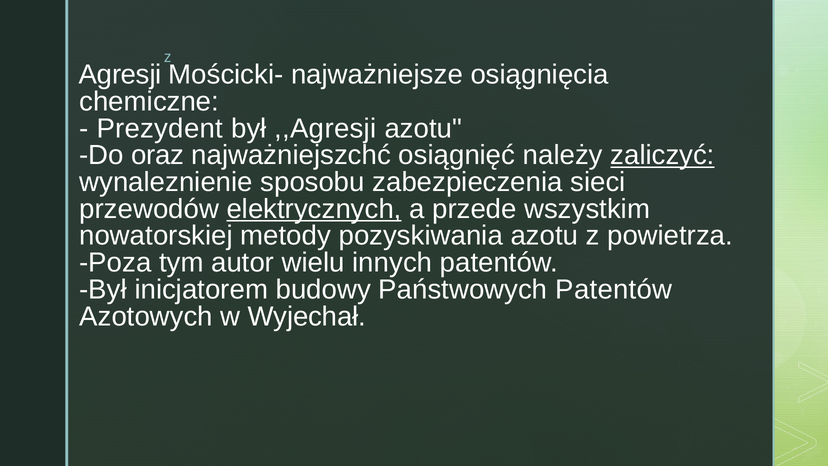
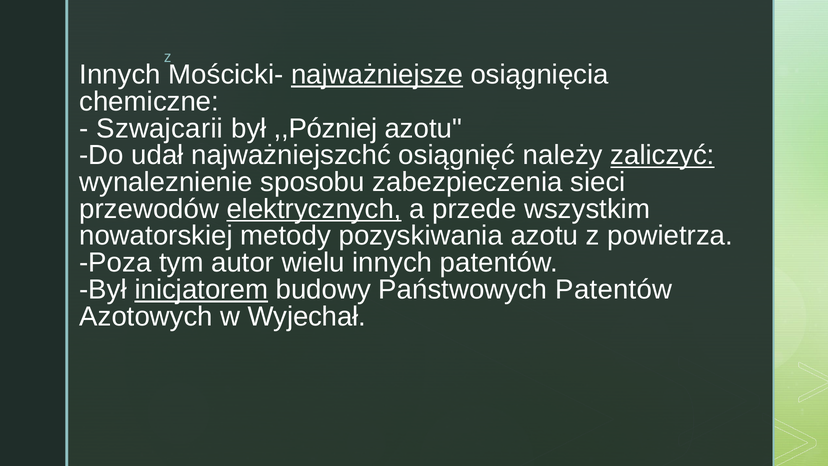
Agresji at (120, 75): Agresji -> Innych
najważniejsze underline: none -> present
Prezydent: Prezydent -> Szwajcarii
,,Agresji: ,,Agresji -> ,,Pózniej
oraz: oraz -> udał
inicjatorem underline: none -> present
